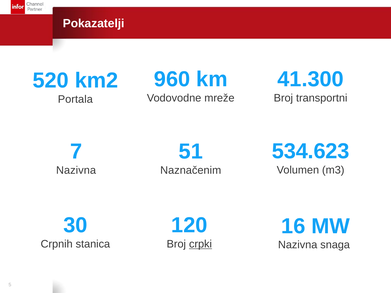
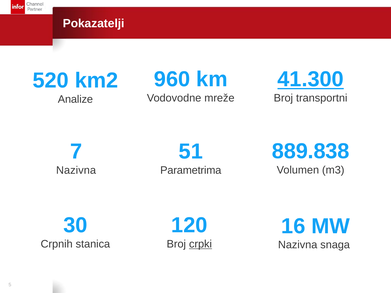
41.300 underline: none -> present
Portala: Portala -> Analize
534.623: 534.623 -> 889.838
Naznačenim: Naznačenim -> Parametrima
